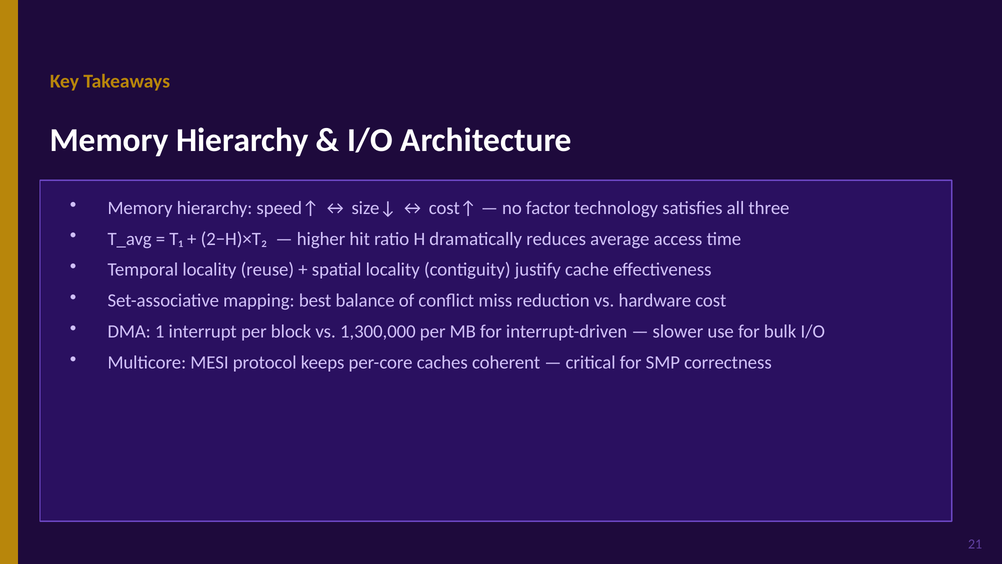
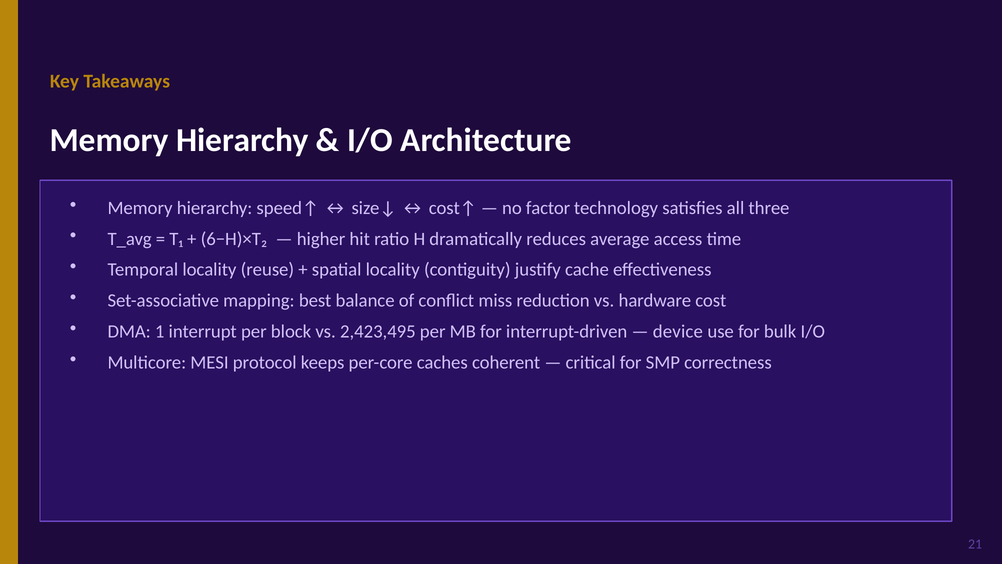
2−H)×T₂: 2−H)×T₂ -> 6−H)×T₂
1,300,000: 1,300,000 -> 2,423,495
slower: slower -> device
